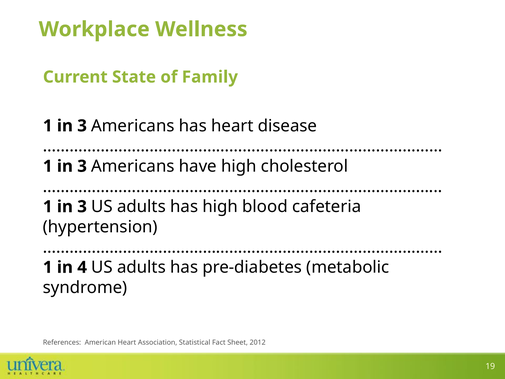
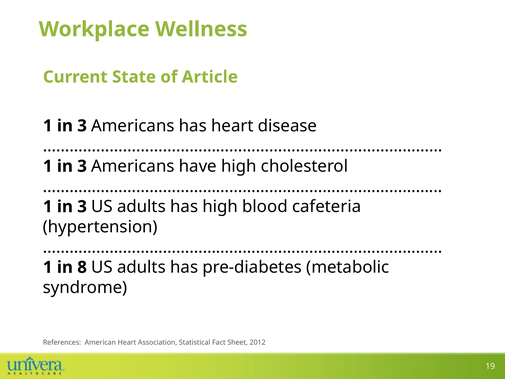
Family: Family -> Article
4: 4 -> 8
